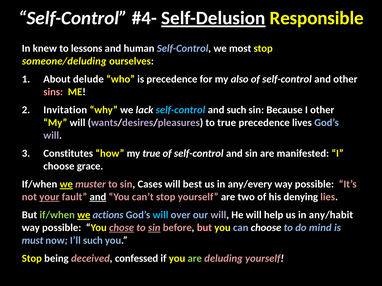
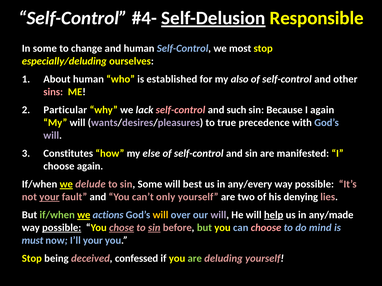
In knew: knew -> some
lessons: lessons -> change
someone/deluding: someone/deluding -> especially/deluding
About delude: delude -> human
is precedence: precedence -> established
Invitation: Invitation -> Particular
self-control at (181, 110) colour: light blue -> pink
I other: other -> again
lives: lives -> with
my true: true -> else
choose grace: grace -> again
muster: muster -> delude
sin Cases: Cases -> Some
and at (98, 197) underline: present -> none
can’t stop: stop -> only
will at (161, 215) colour: light blue -> yellow
help underline: none -> present
any/habit: any/habit -> any/made
possible at (62, 228) underline: none -> present
but at (204, 228) colour: pink -> light green
choose at (266, 228) colour: white -> pink
I’ll such: such -> your
